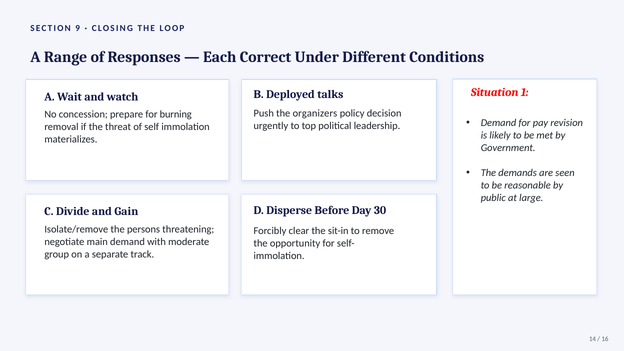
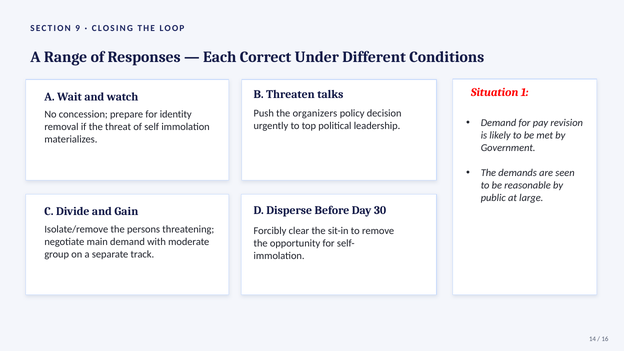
Deployed: Deployed -> Threaten
burning: burning -> identity
